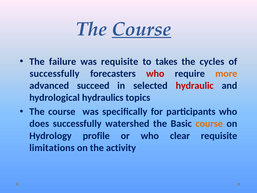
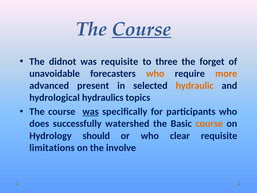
failure: failure -> didnot
takes: takes -> three
cycles: cycles -> forget
successfully at (55, 74): successfully -> unavoidable
who at (155, 74) colour: red -> orange
succeed: succeed -> present
hydraulic colour: red -> orange
was at (91, 112) underline: none -> present
profile: profile -> should
activity: activity -> involve
